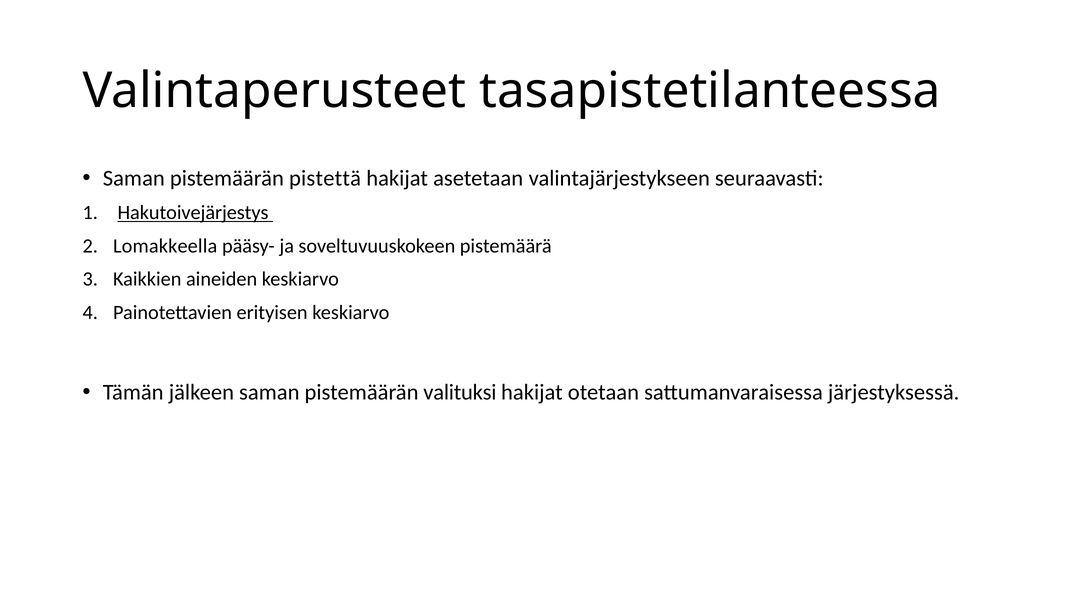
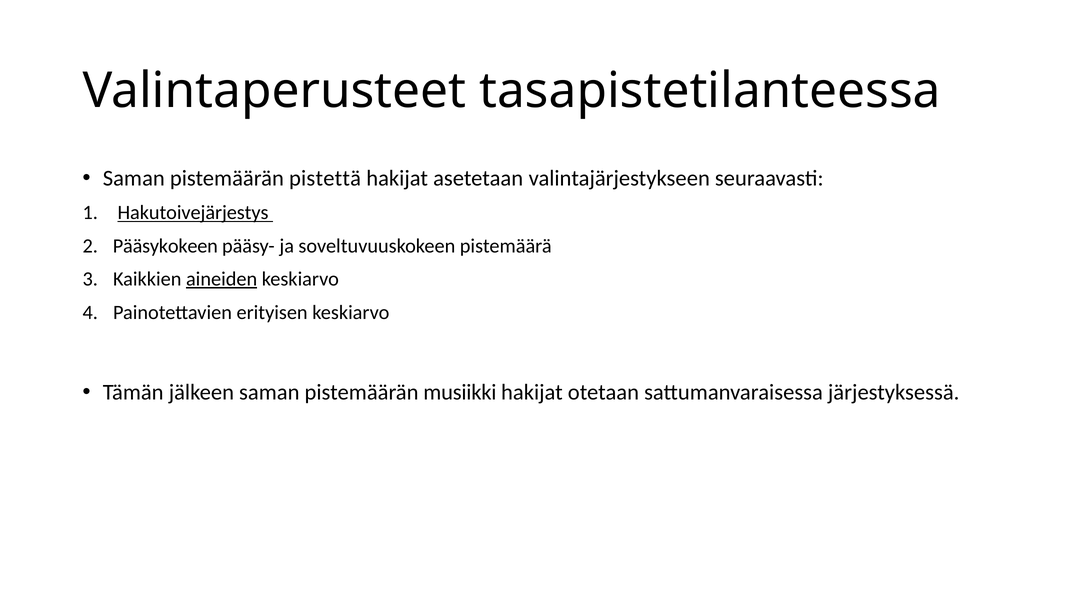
Lomakkeella: Lomakkeella -> Pääsykokeen
aineiden underline: none -> present
valituksi: valituksi -> musiikki
